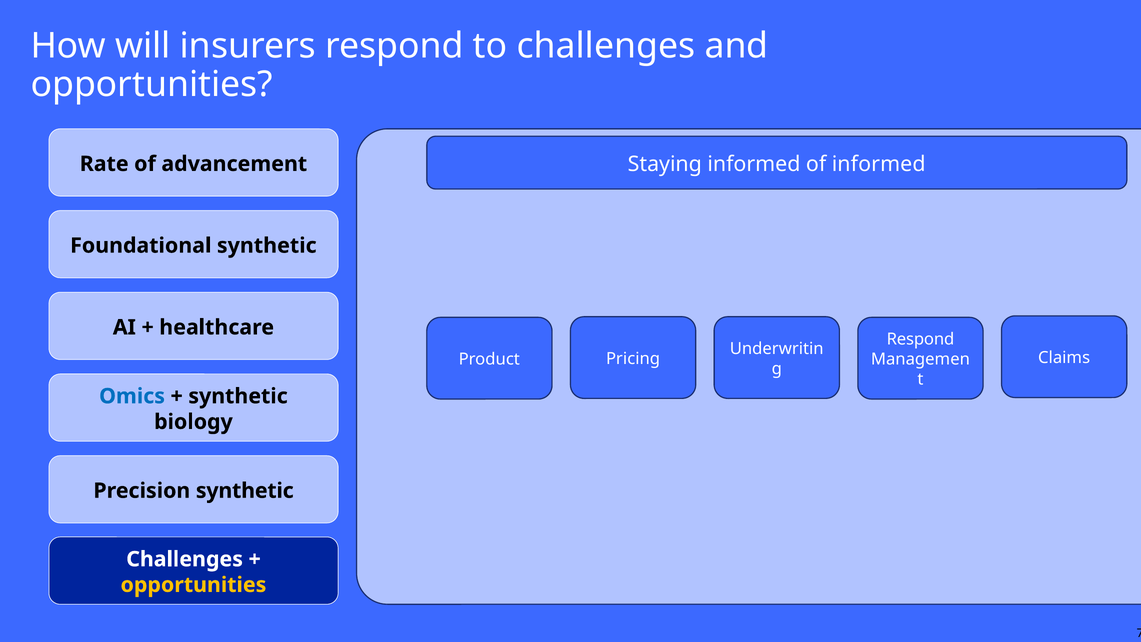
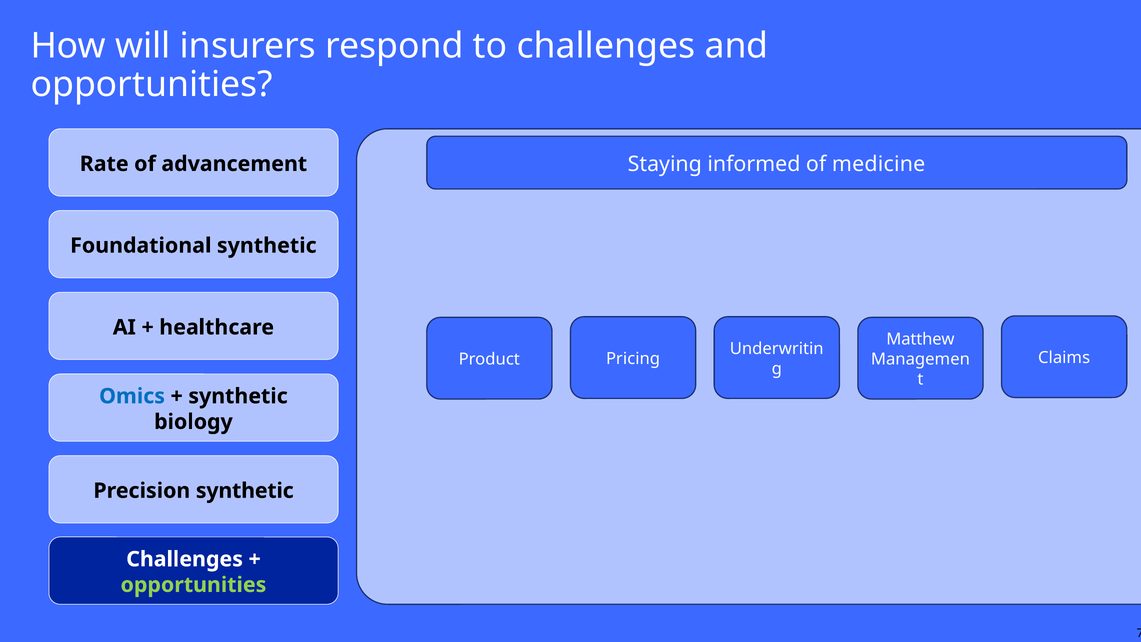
of informed: informed -> medicine
Respond at (920, 339): Respond -> Matthew
opportunities at (193, 585) colour: yellow -> light green
